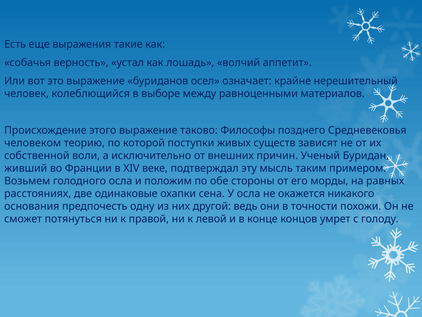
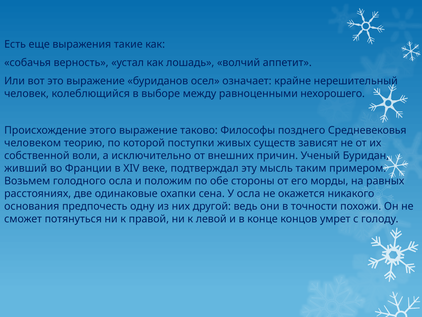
материалов: материалов -> нехорошего
